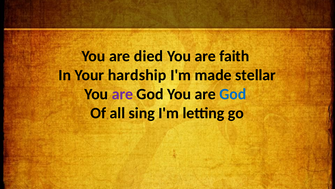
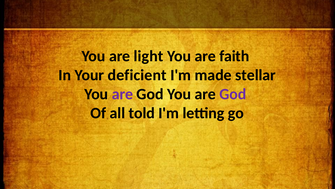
died: died -> light
hardship: hardship -> deficient
God at (233, 94) colour: blue -> purple
sing: sing -> told
